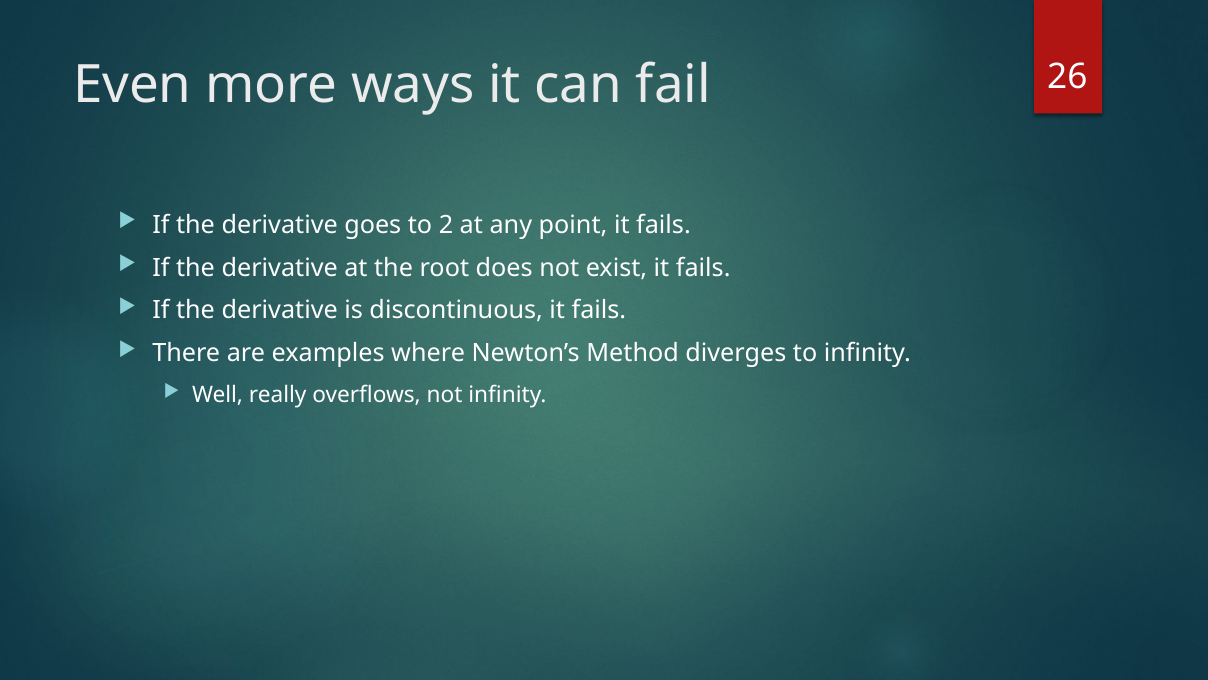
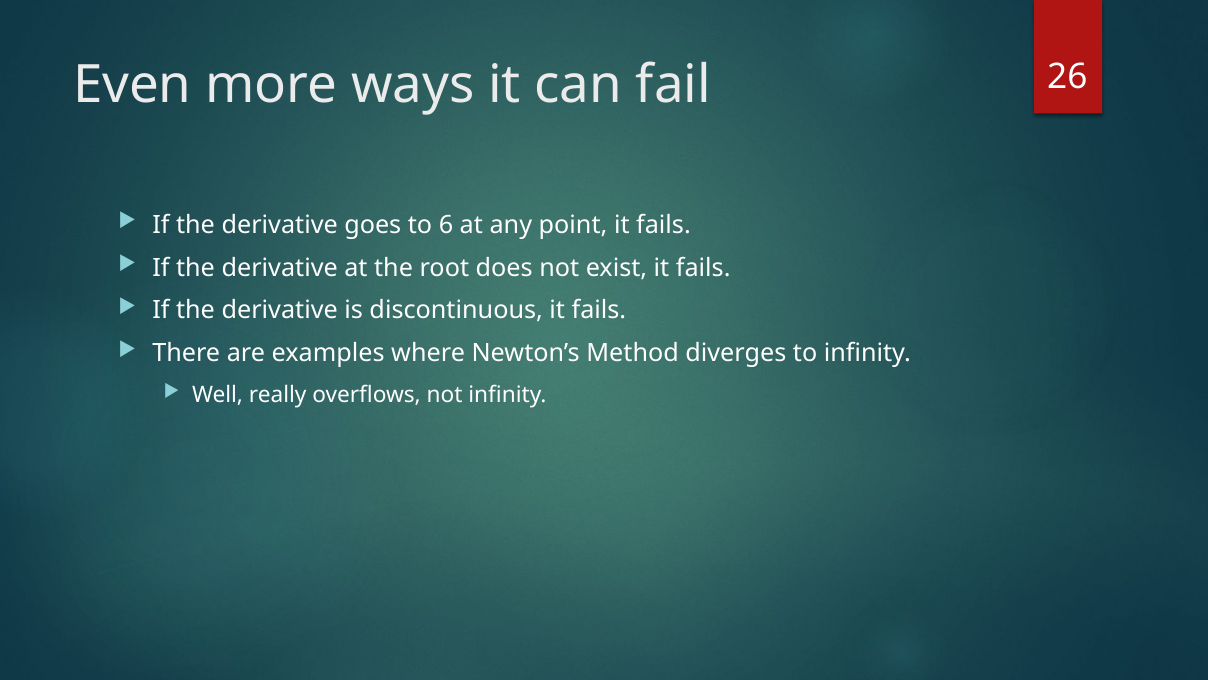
2: 2 -> 6
